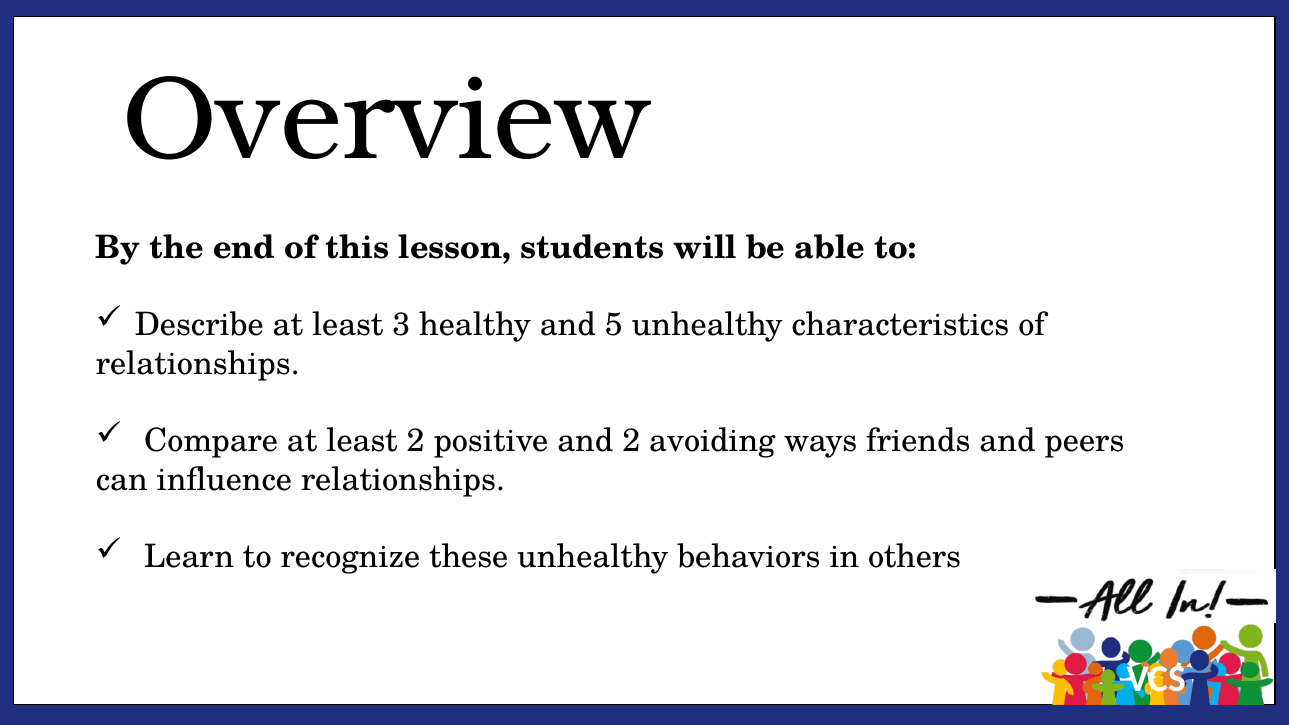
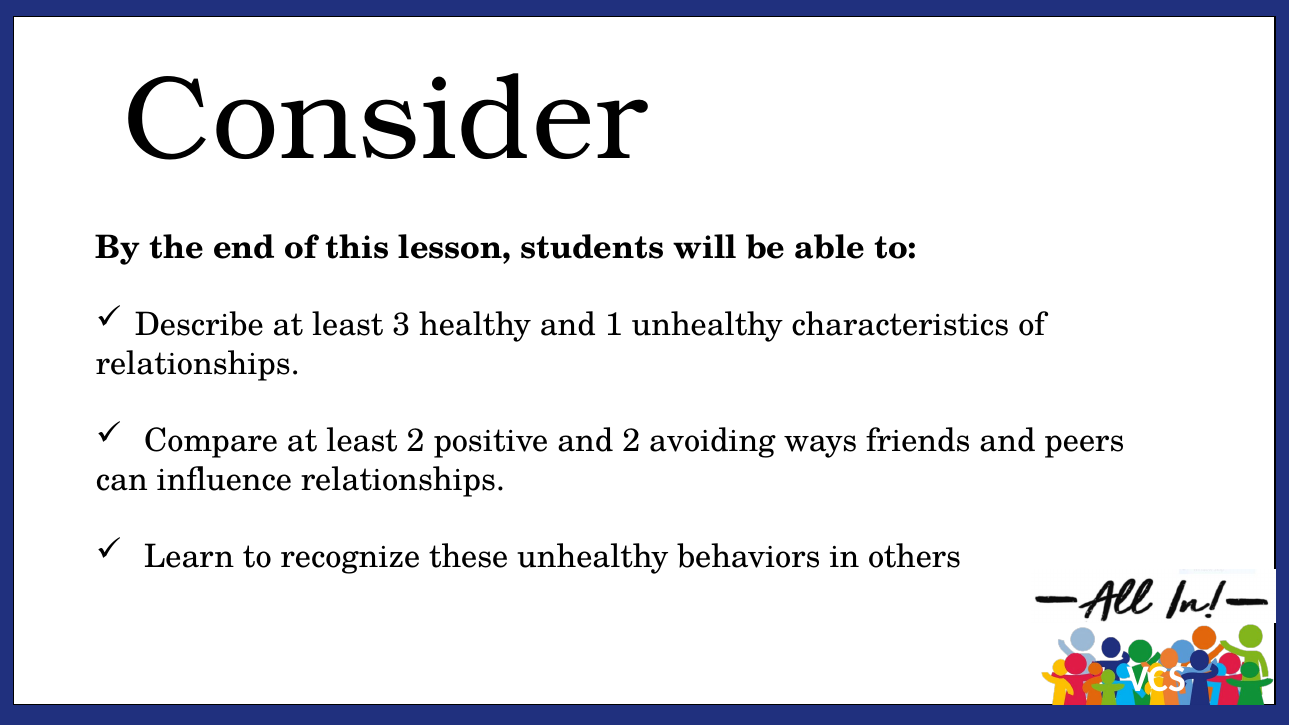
Overview: Overview -> Consider
5: 5 -> 1
